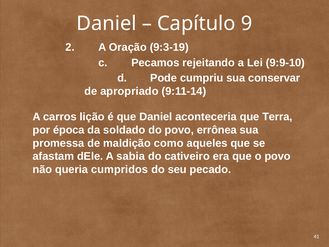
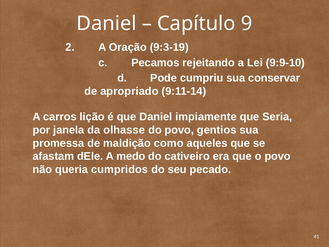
aconteceria: aconteceria -> impiamente
Terra: Terra -> Seria
época: época -> janela
soldado: soldado -> olhasse
errônea: errônea -> gentios
sabia: sabia -> medo
